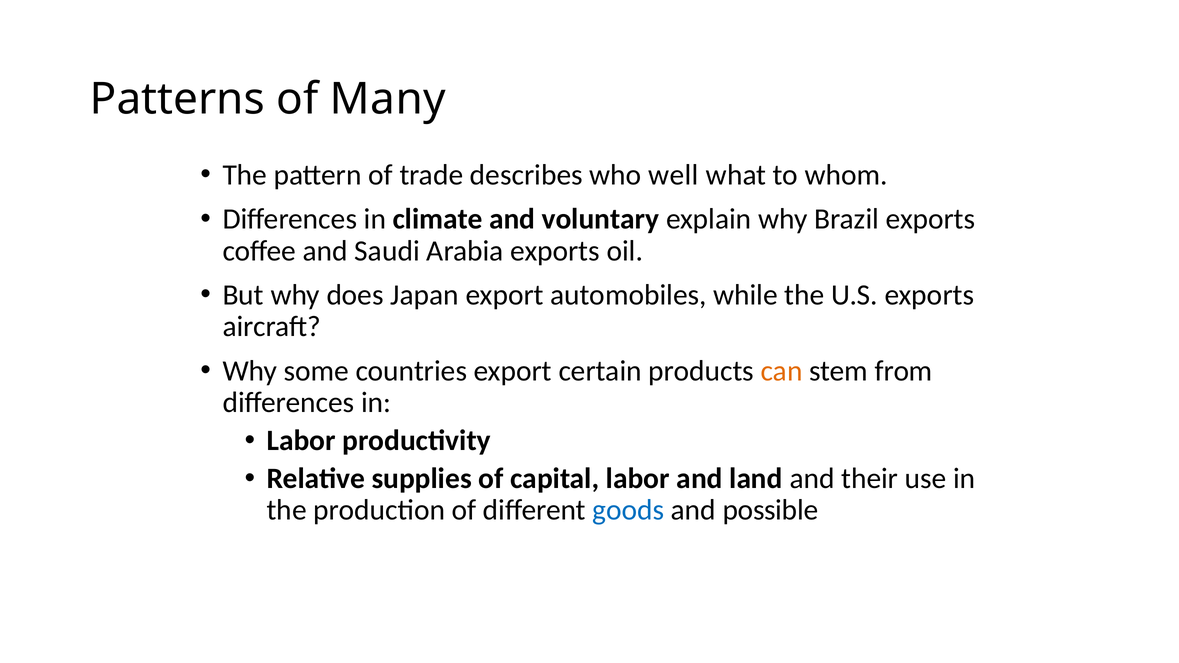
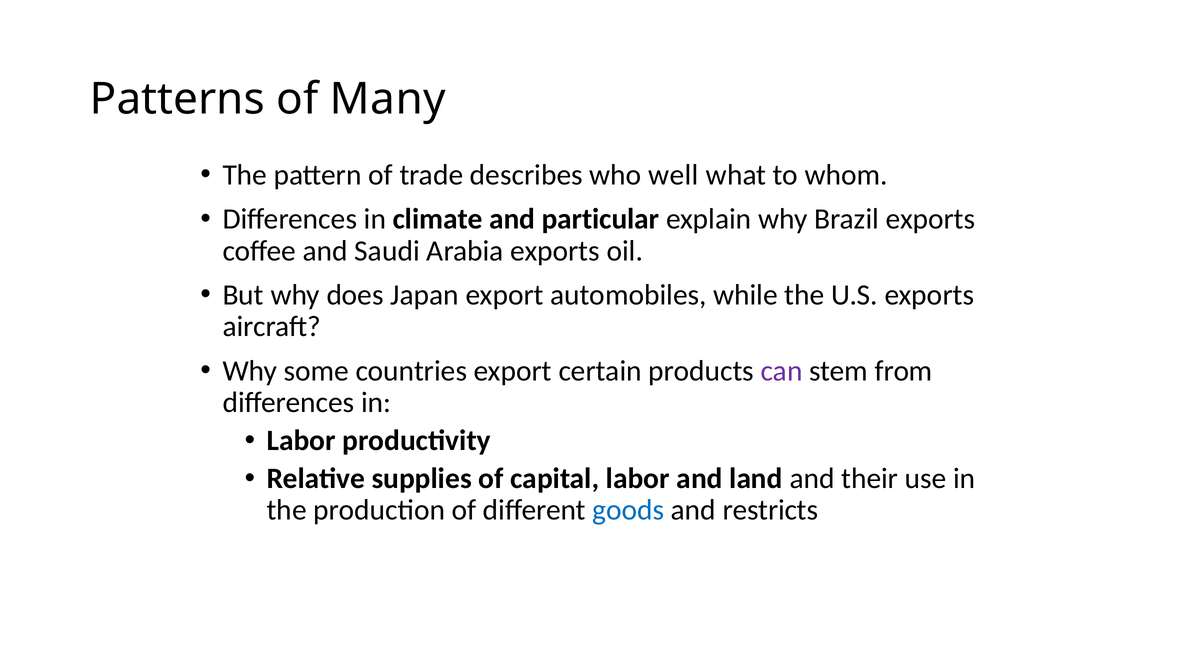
voluntary: voluntary -> particular
can colour: orange -> purple
possible: possible -> restricts
